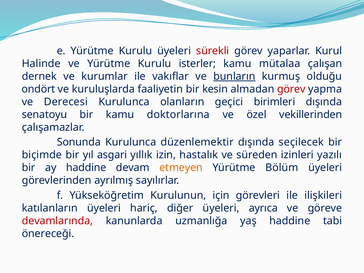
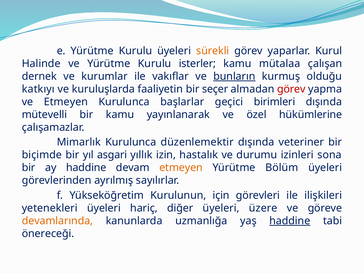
sürekli colour: red -> orange
ondört: ondört -> katkıyı
kesin: kesin -> seçer
ve Derecesi: Derecesi -> Etmeyen
olanların: olanların -> başlarlar
senatoyu: senatoyu -> mütevelli
doktorlarına: doktorlarına -> yayınlanarak
vekillerinden: vekillerinden -> hükümlerine
Sonunda: Sonunda -> Mimarlık
seçilecek: seçilecek -> veteriner
süreden: süreden -> durumu
yazılı: yazılı -> sona
katılanların: katılanların -> yetenekleri
ayrıca: ayrıca -> üzere
devamlarında colour: red -> orange
haddine at (290, 221) underline: none -> present
